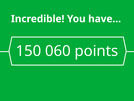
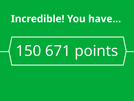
060: 060 -> 671
